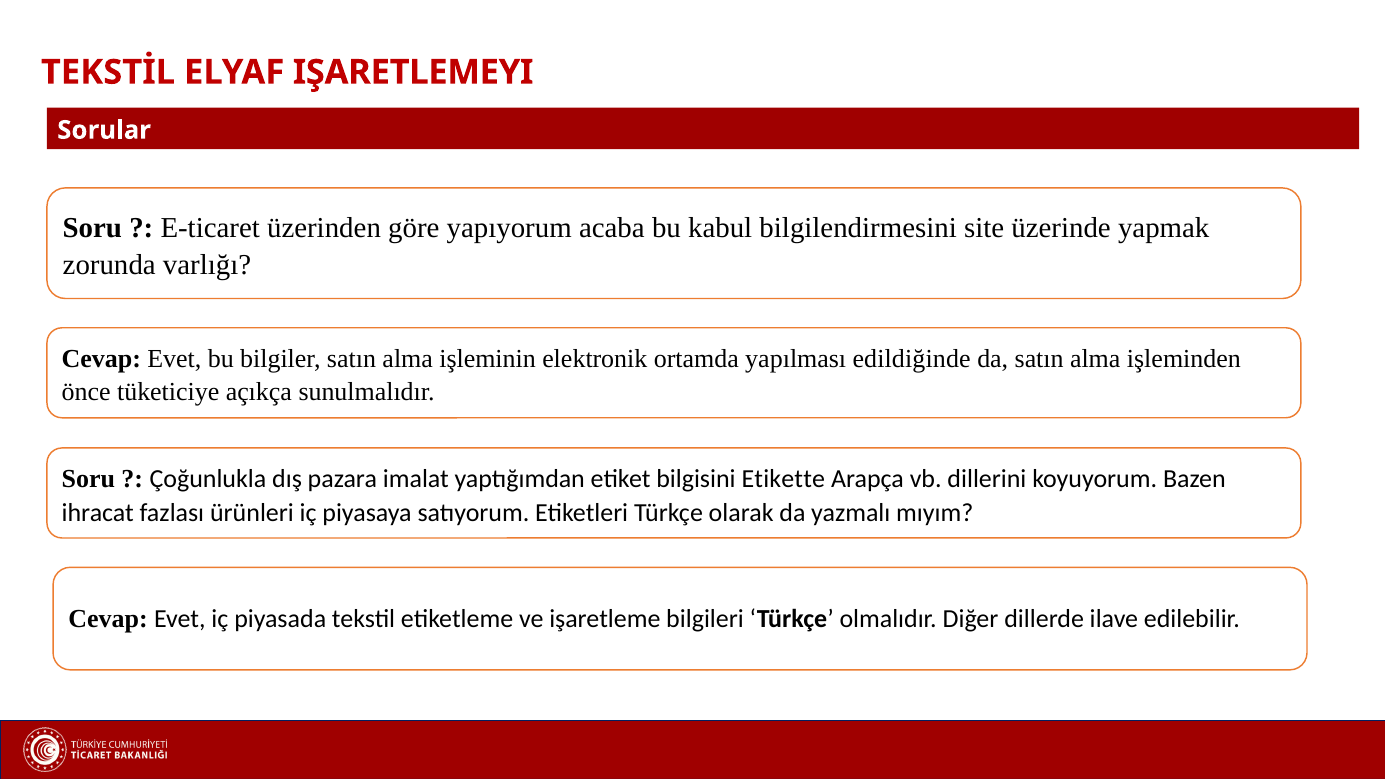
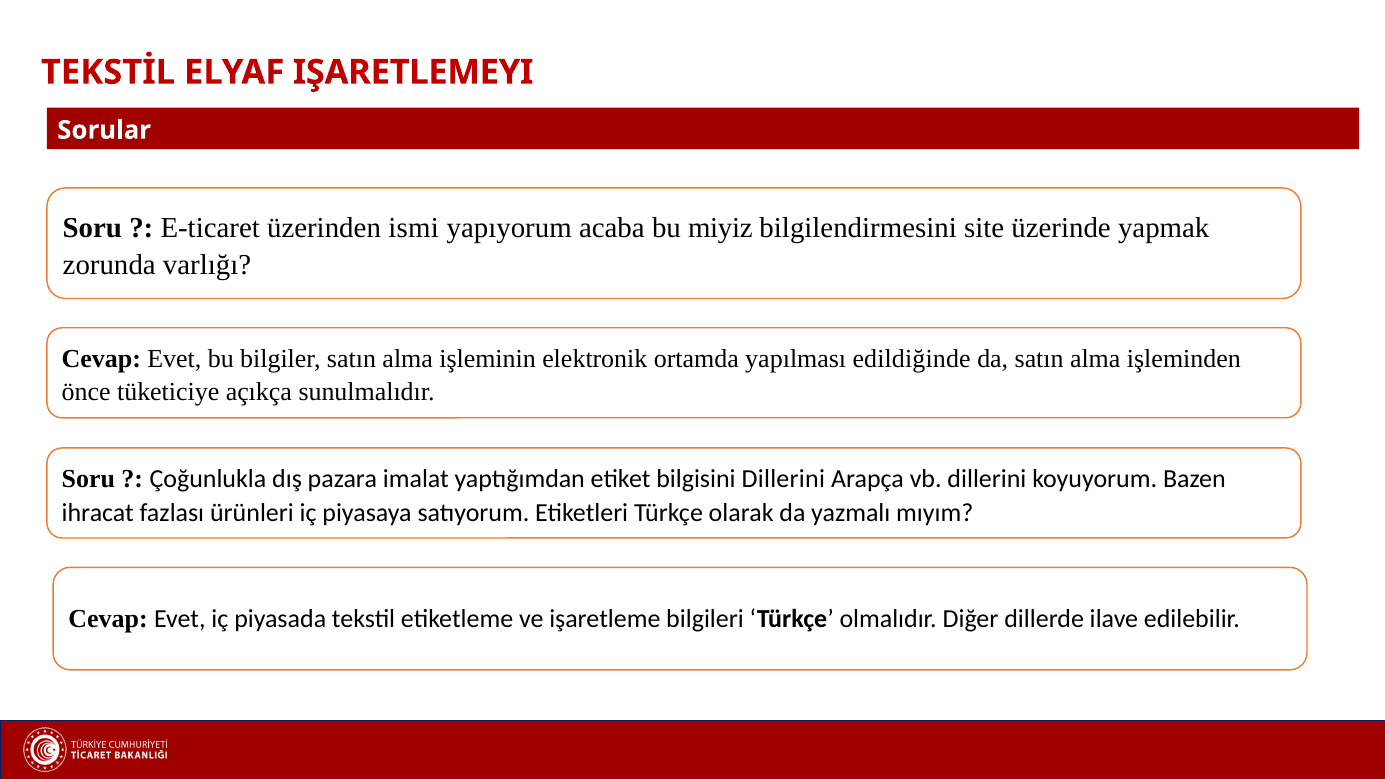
göre: göre -> ismi
kabul: kabul -> miyiz
bilgisini Etikette: Etikette -> Dillerini
